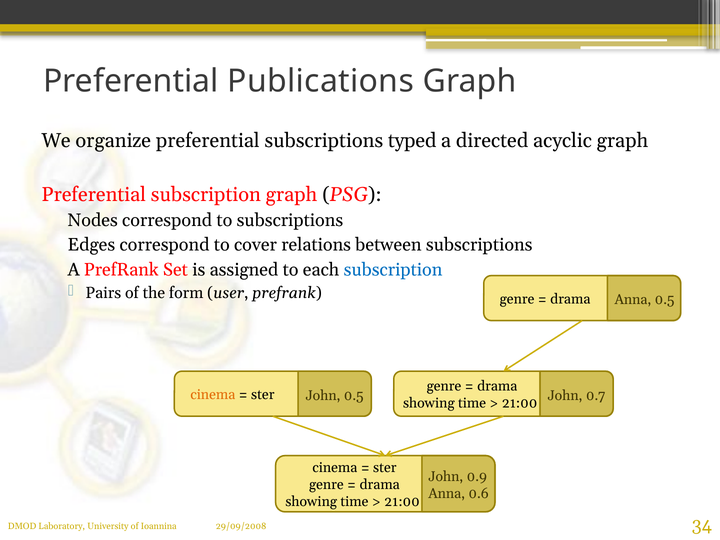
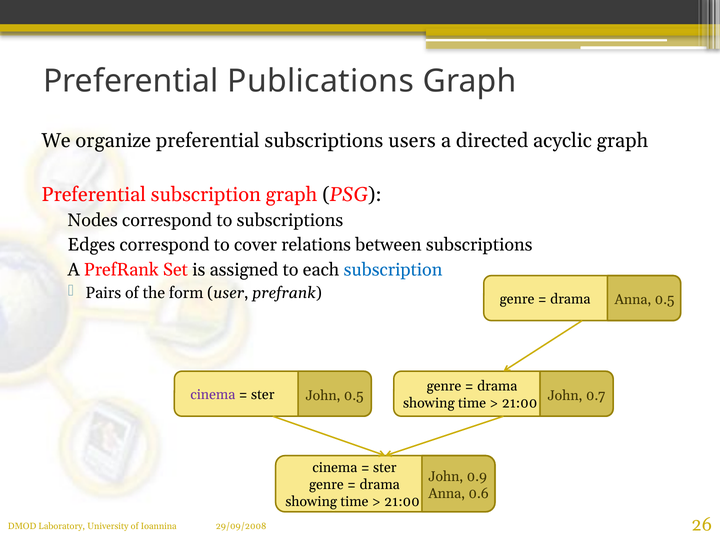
typed: typed -> users
cinema at (213, 395) colour: orange -> purple
34: 34 -> 26
